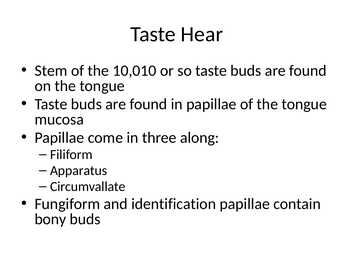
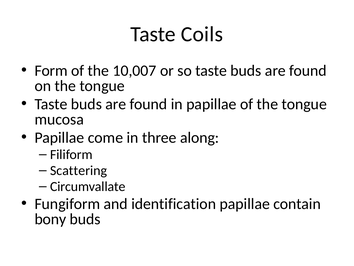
Hear: Hear -> Coils
Stem: Stem -> Form
10,010: 10,010 -> 10,007
Apparatus: Apparatus -> Scattering
